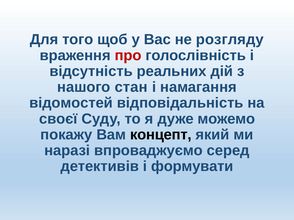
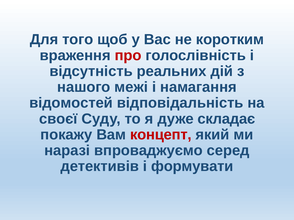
розгляду: розгляду -> коротким
стан: стан -> межі
можемо: можемо -> складає
концепт colour: black -> red
